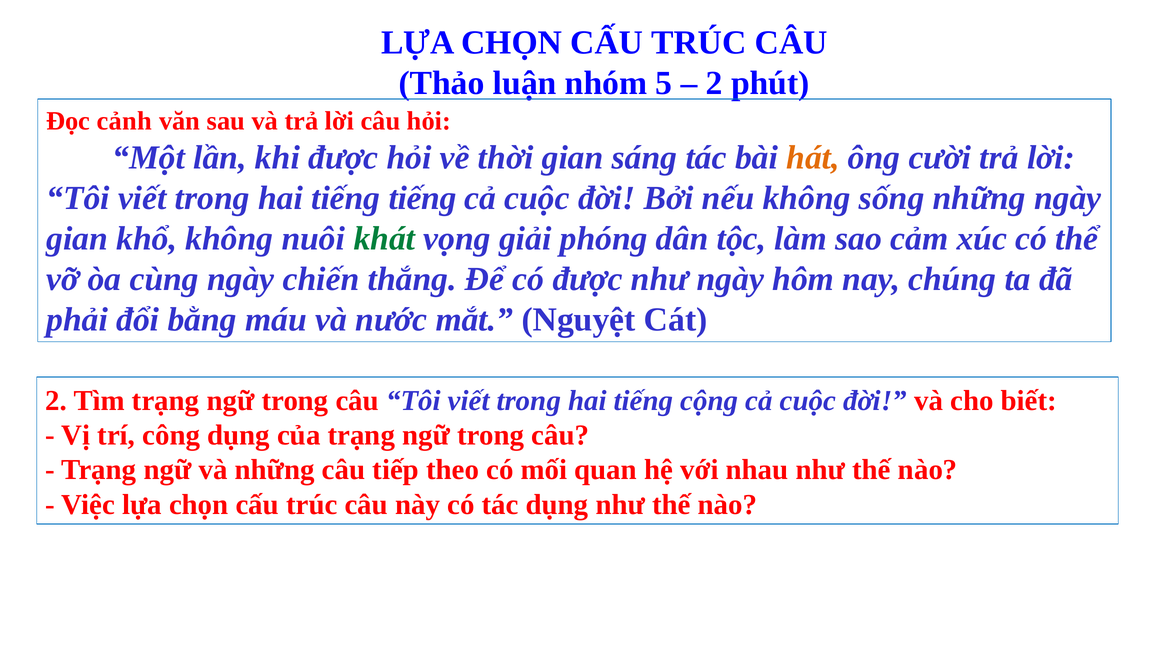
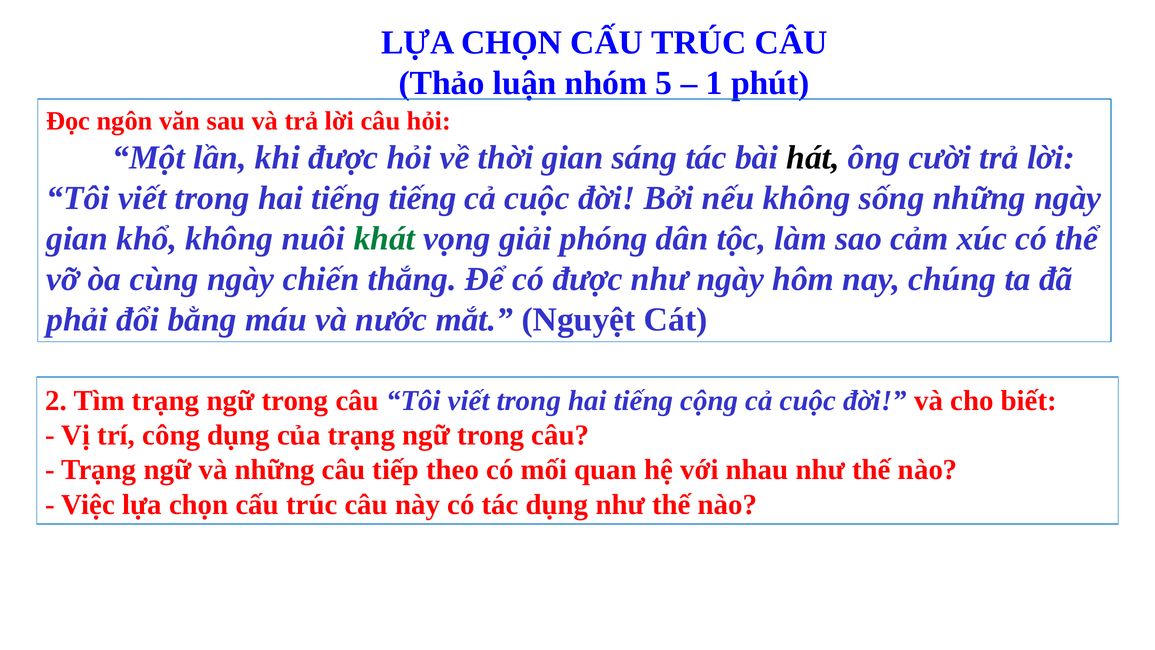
2 at (714, 83): 2 -> 1
cảnh: cảnh -> ngôn
hát colour: orange -> black
